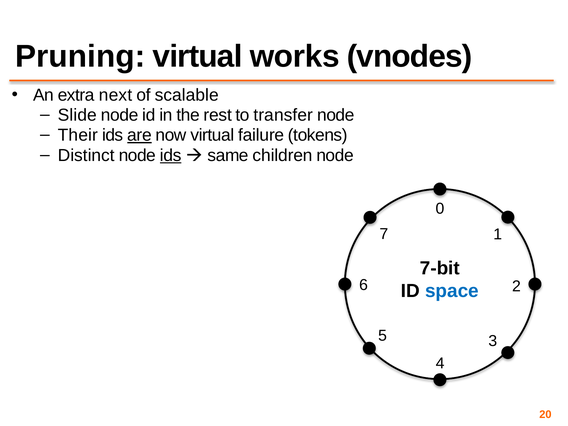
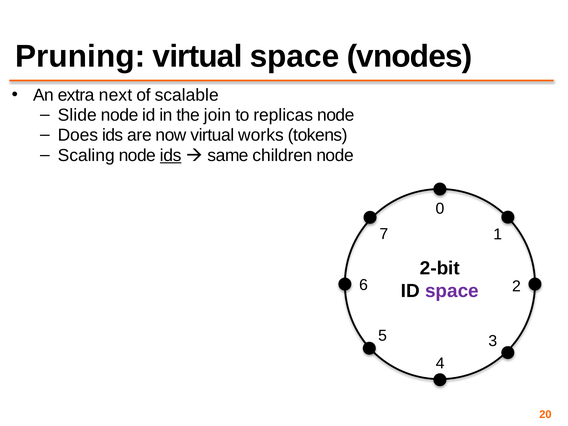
virtual works: works -> space
rest: rest -> join
transfer: transfer -> replicas
Their: Their -> Does
are underline: present -> none
failure: failure -> works
Distinct: Distinct -> Scaling
7-bit: 7-bit -> 2-bit
space at (452, 291) colour: blue -> purple
